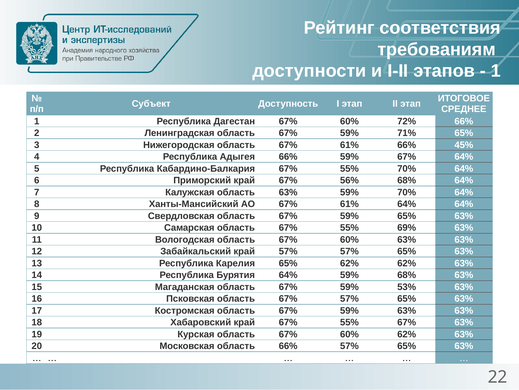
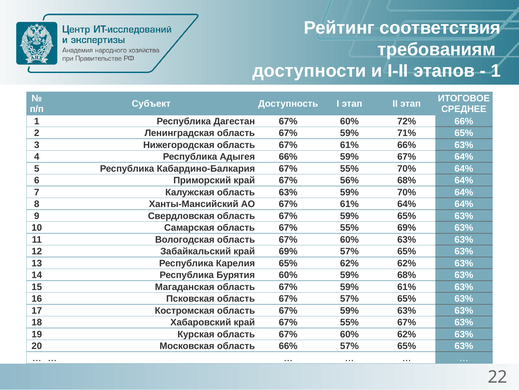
66% 45%: 45% -> 63%
край 57%: 57% -> 69%
Бурятия 64%: 64% -> 60%
59% 53%: 53% -> 61%
